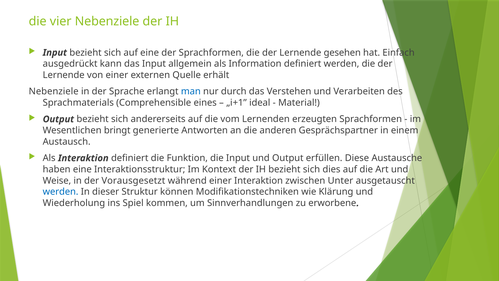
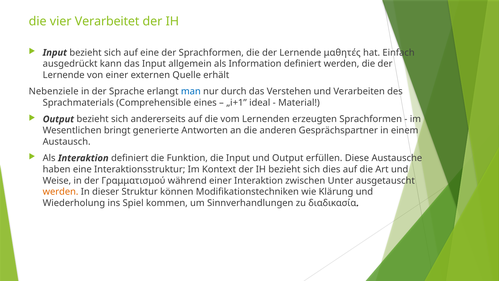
vier Nebenziele: Nebenziele -> Verarbeitet
gesehen: gesehen -> μαθητές
Vorausgesetzt: Vorausgesetzt -> Γραμματισμού
werden at (61, 192) colour: blue -> orange
erworbene: erworbene -> διαδικασία
